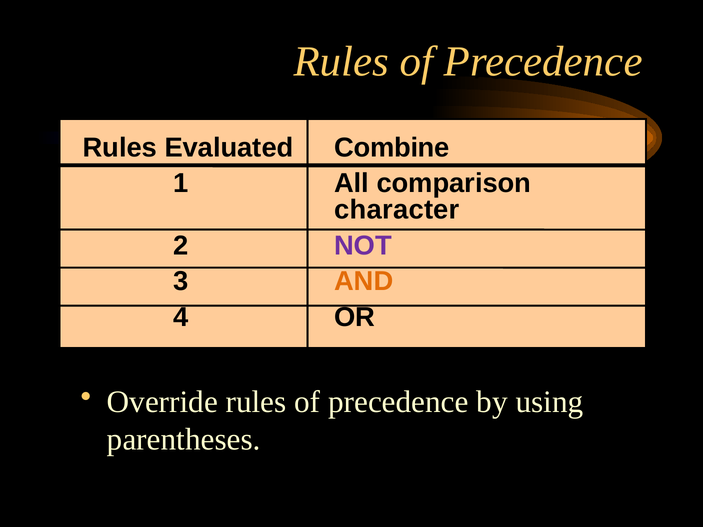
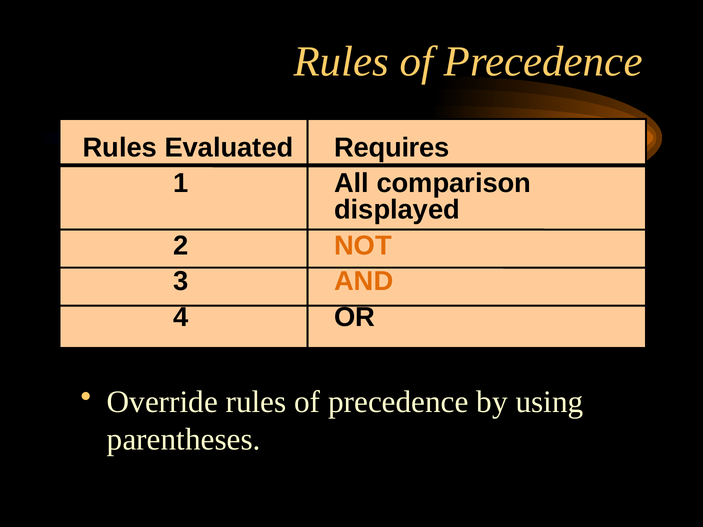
Combine: Combine -> Requires
character: character -> displayed
NOT colour: purple -> orange
